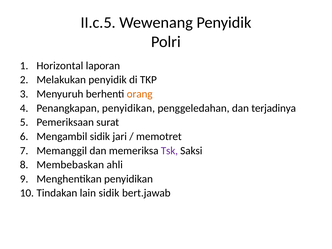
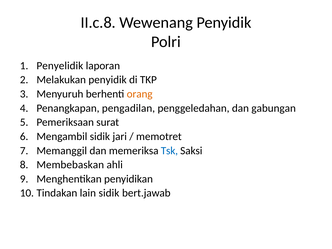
II.c.5: II.c.5 -> II.c.8
Horizontal: Horizontal -> Penyelidik
Penangkapan penyidikan: penyidikan -> pengadilan
terjadinya: terjadinya -> gabungan
Tsk colour: purple -> blue
